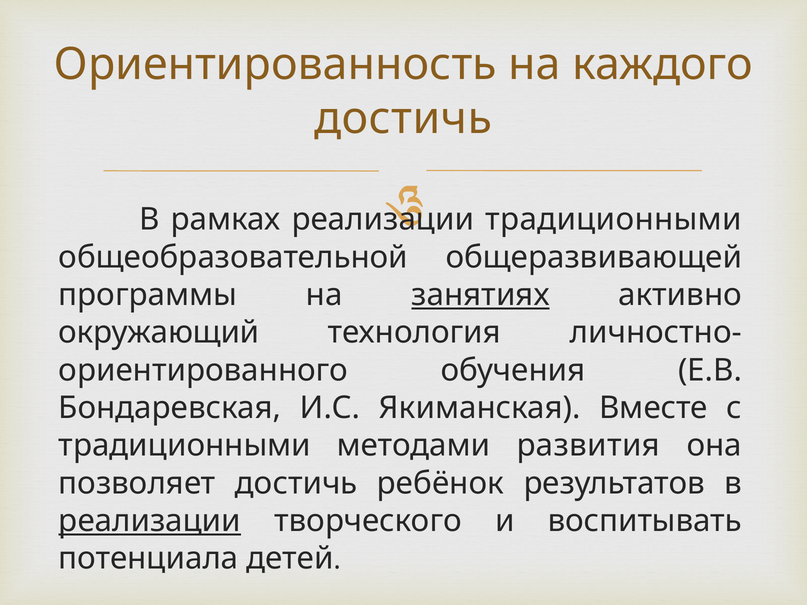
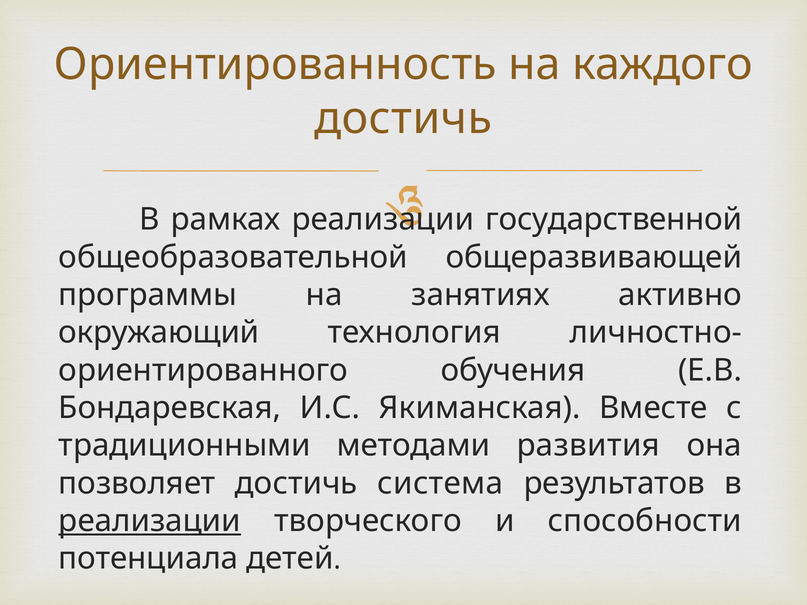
традиционными at (613, 220): традиционными -> государственной
занятиях underline: present -> none
ребёнок: ребёнок -> система
воспитывать: воспитывать -> способности
